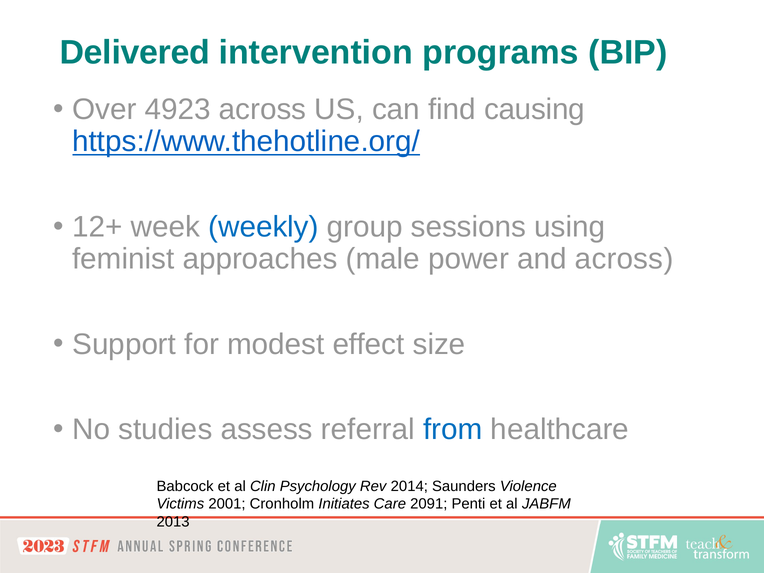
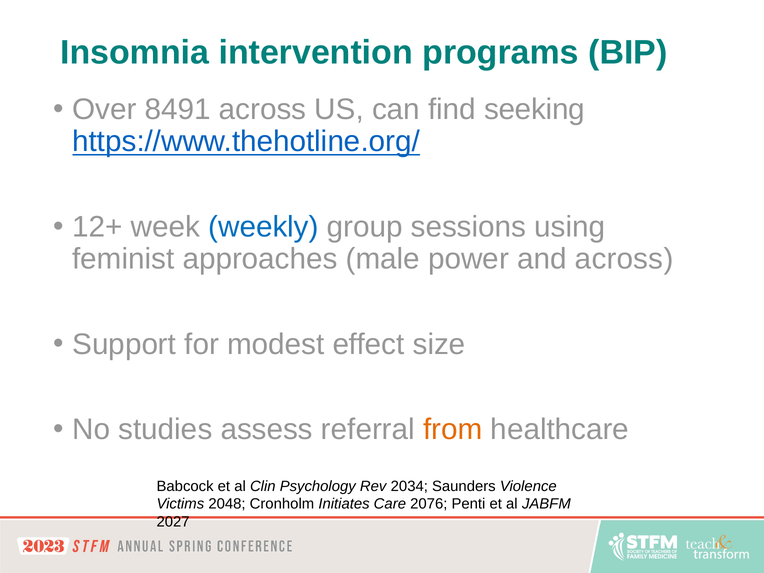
Delivered: Delivered -> Insomnia
4923: 4923 -> 8491
causing: causing -> seeking
from colour: blue -> orange
2014: 2014 -> 2034
2001: 2001 -> 2048
2091: 2091 -> 2076
2013: 2013 -> 2027
